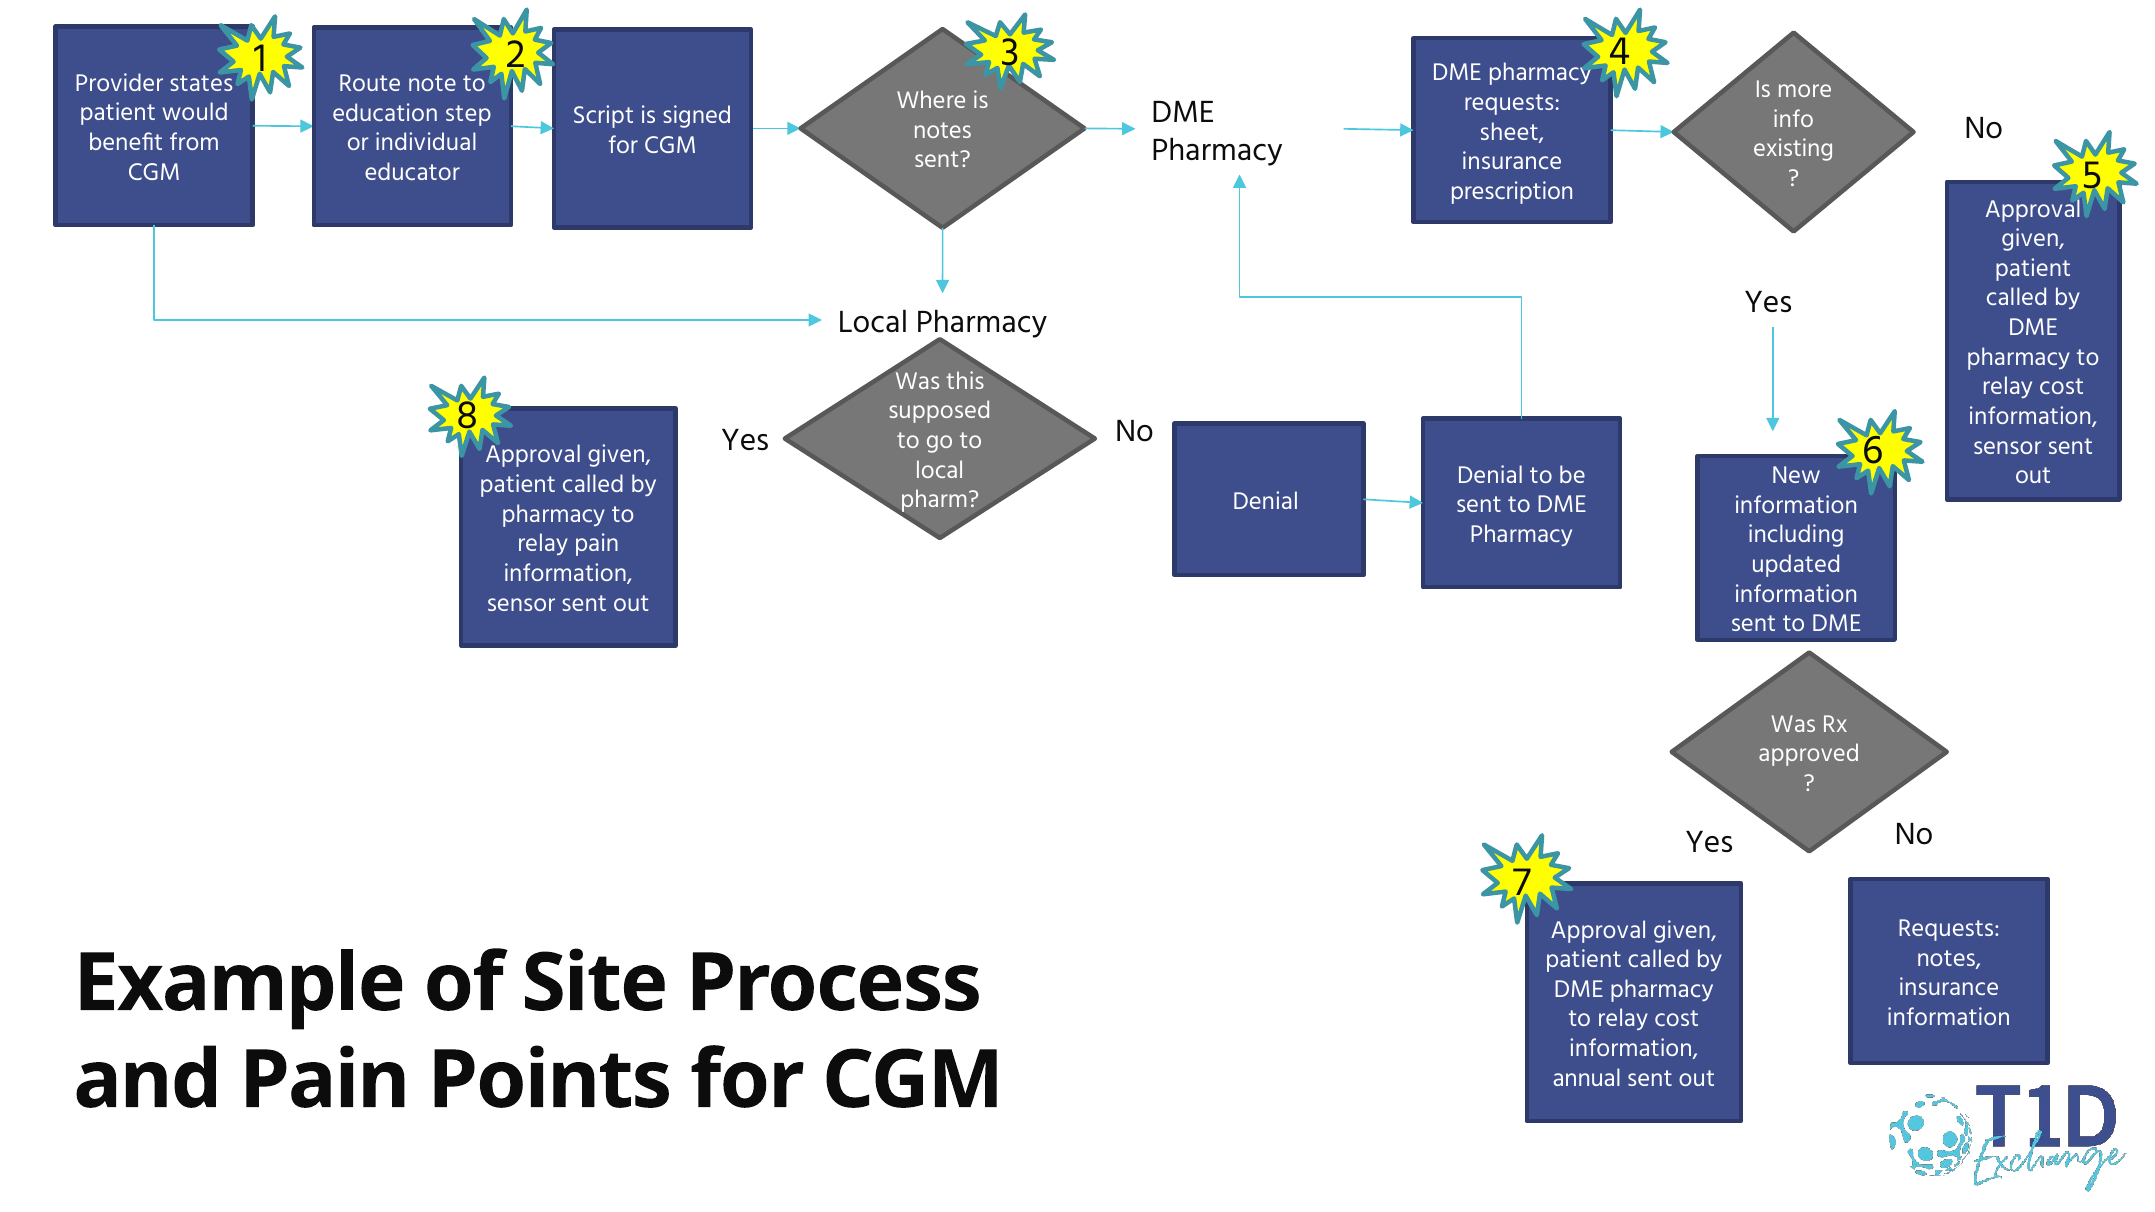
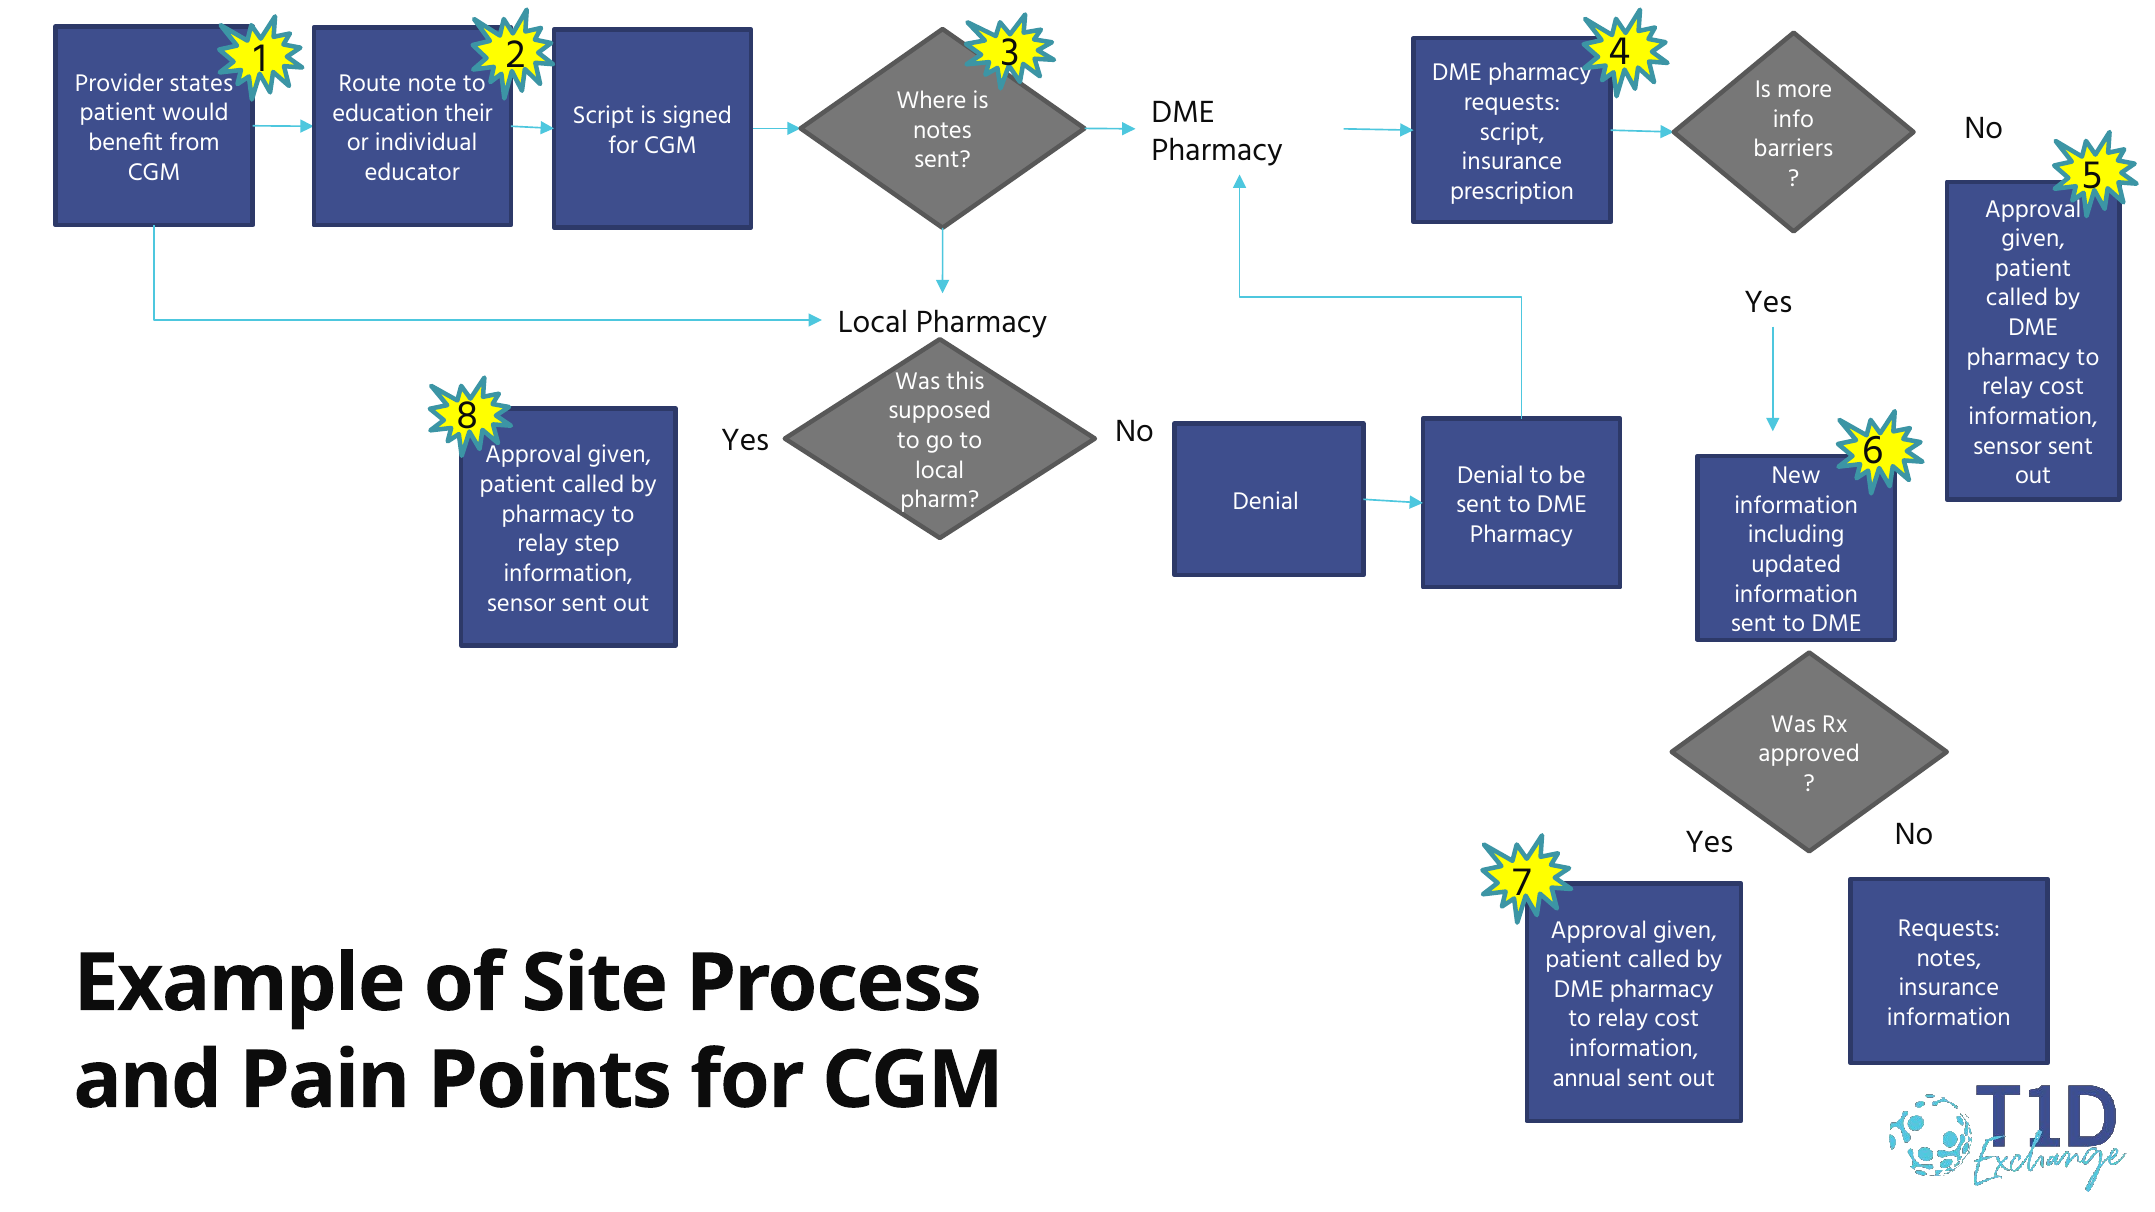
step: step -> their
sheet at (1512, 132): sheet -> script
existing: existing -> barriers
relay pain: pain -> step
